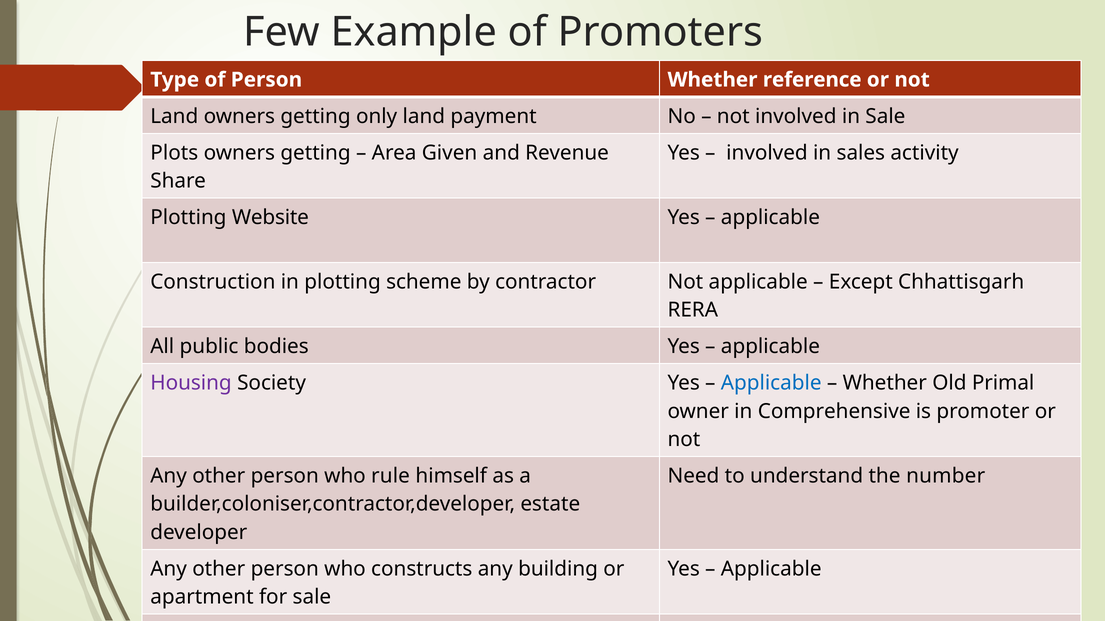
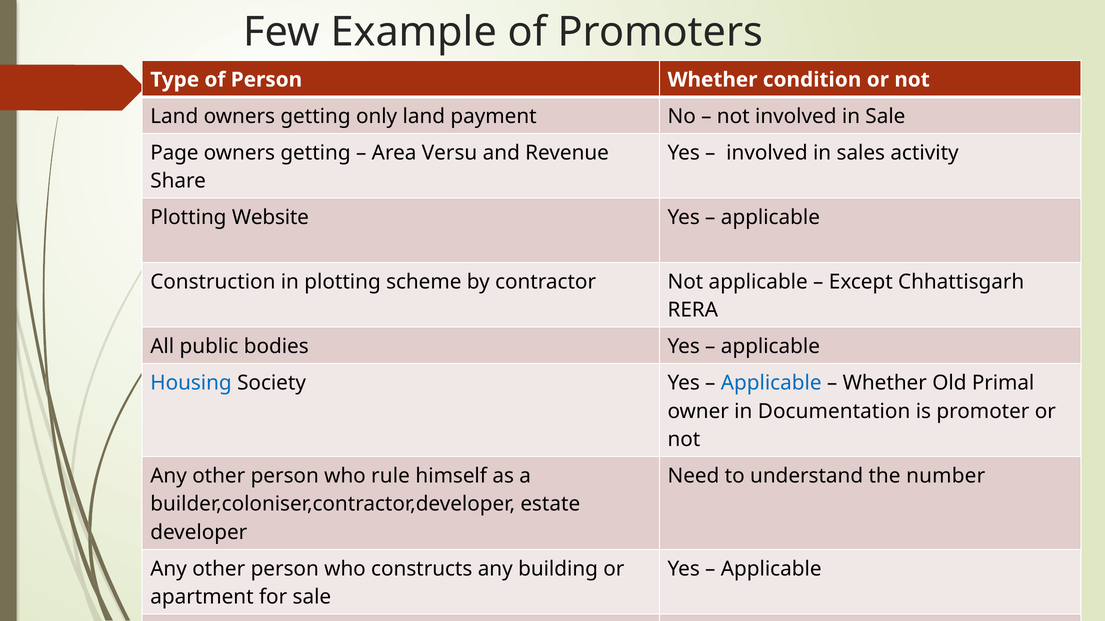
reference: reference -> condition
Plots: Plots -> Page
Given: Given -> Versu
Housing colour: purple -> blue
Comprehensive: Comprehensive -> Documentation
